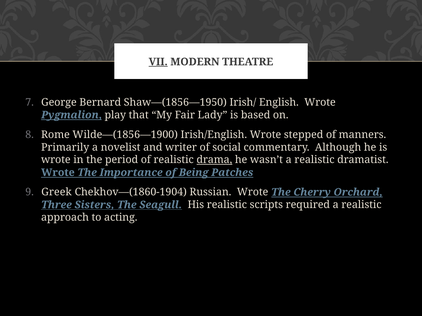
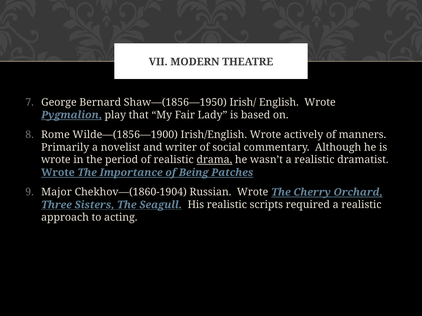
VII underline: present -> none
stepped: stepped -> actively
Greek: Greek -> Major
